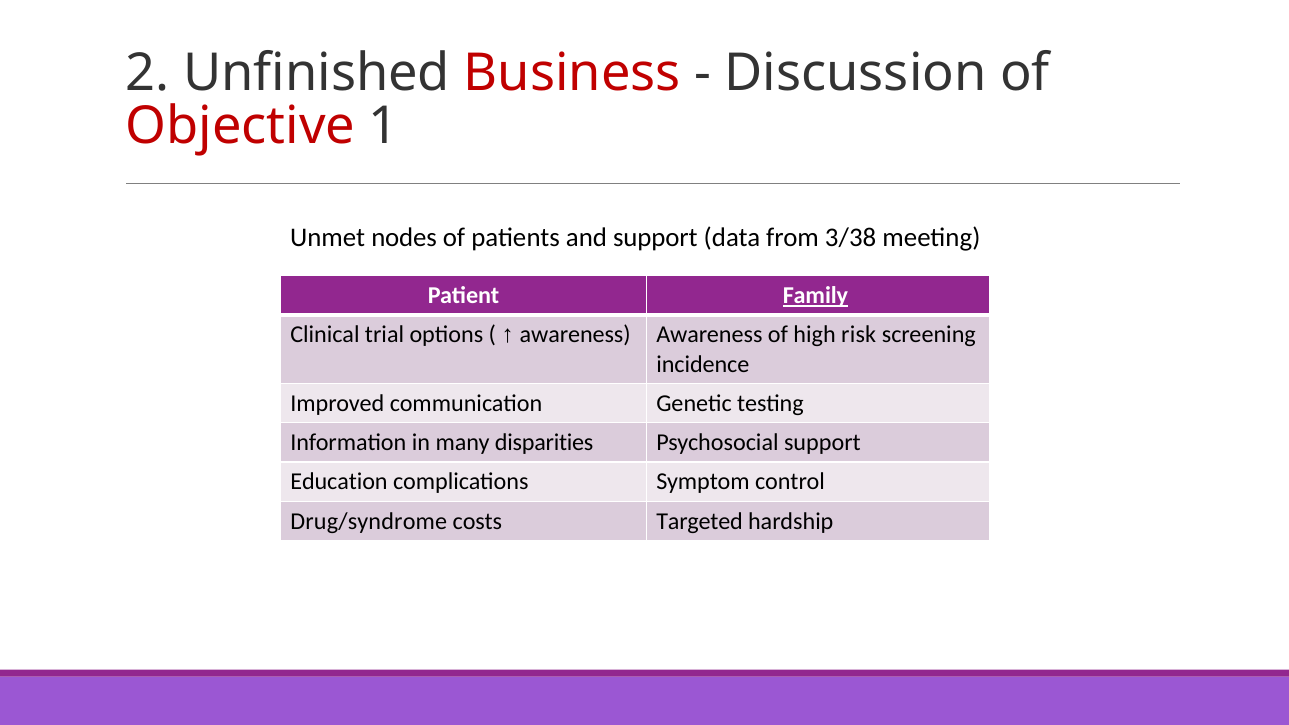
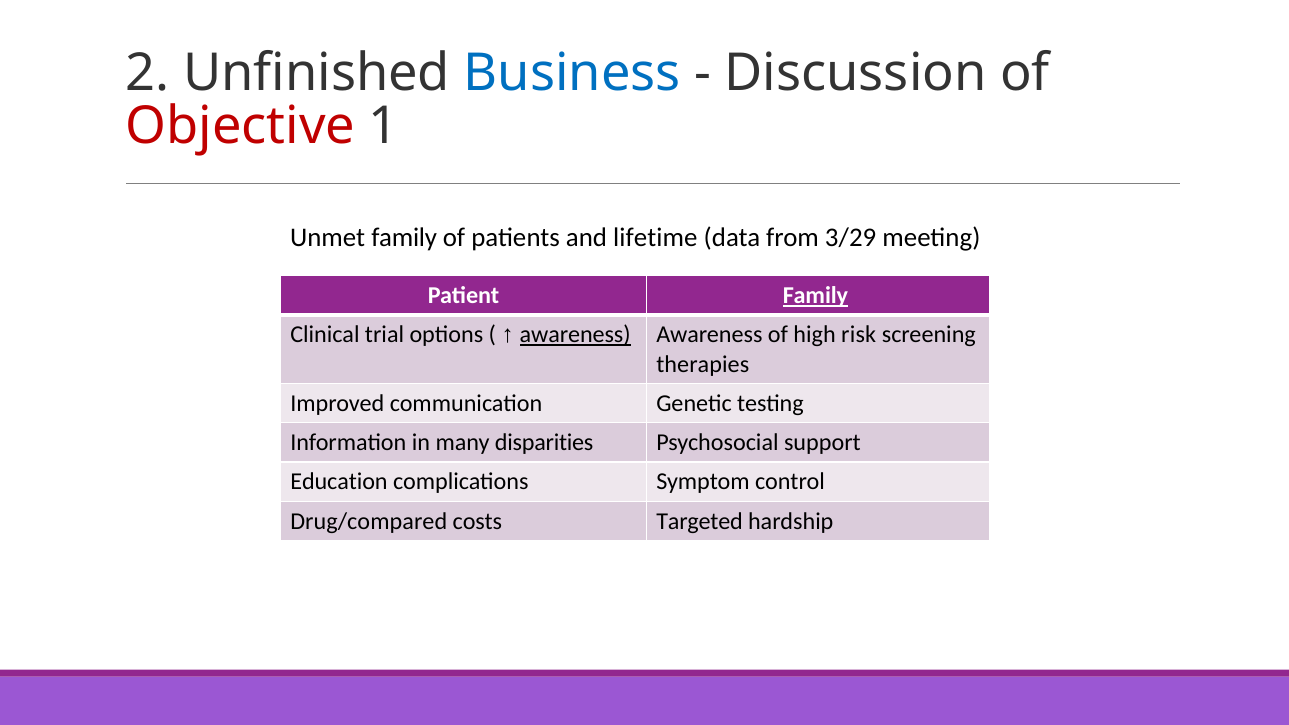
Business colour: red -> blue
Unmet nodes: nodes -> family
and support: support -> lifetime
3/38: 3/38 -> 3/29
awareness at (575, 335) underline: none -> present
incidence: incidence -> therapies
Drug/syndrome: Drug/syndrome -> Drug/compared
